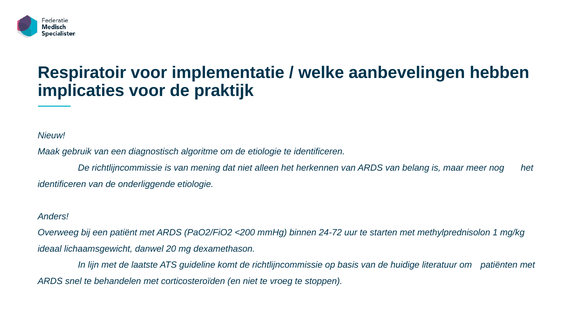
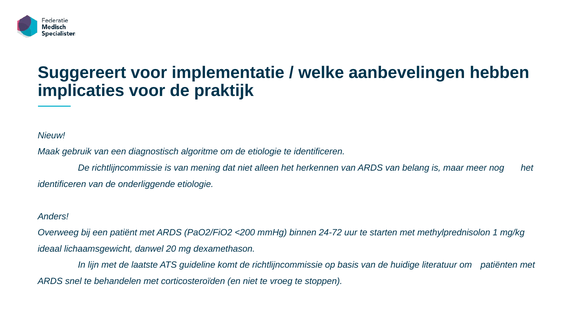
Respiratoir: Respiratoir -> Suggereert
